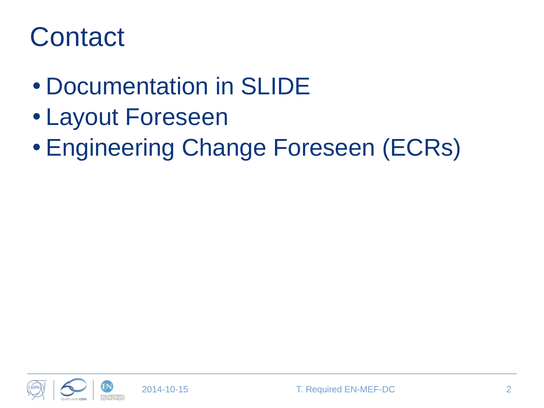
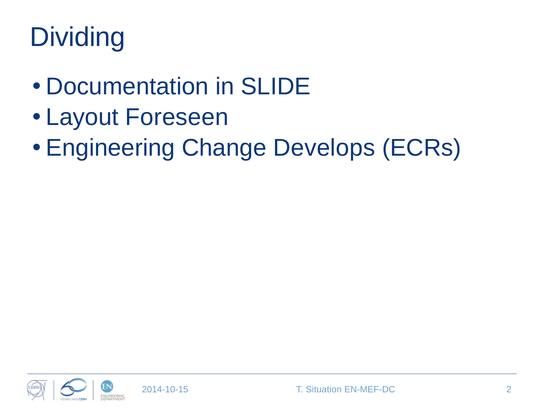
Contact: Contact -> Dividing
Change Foreseen: Foreseen -> Develops
Required: Required -> Situation
